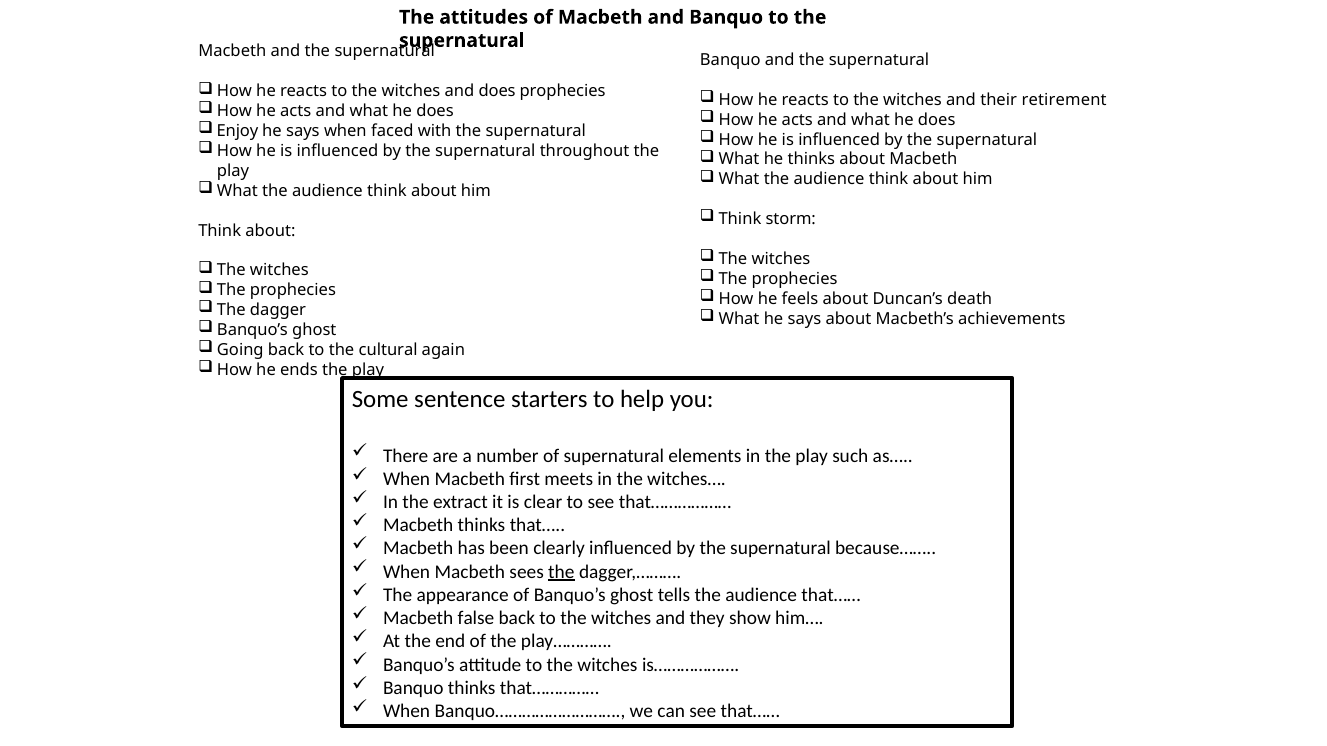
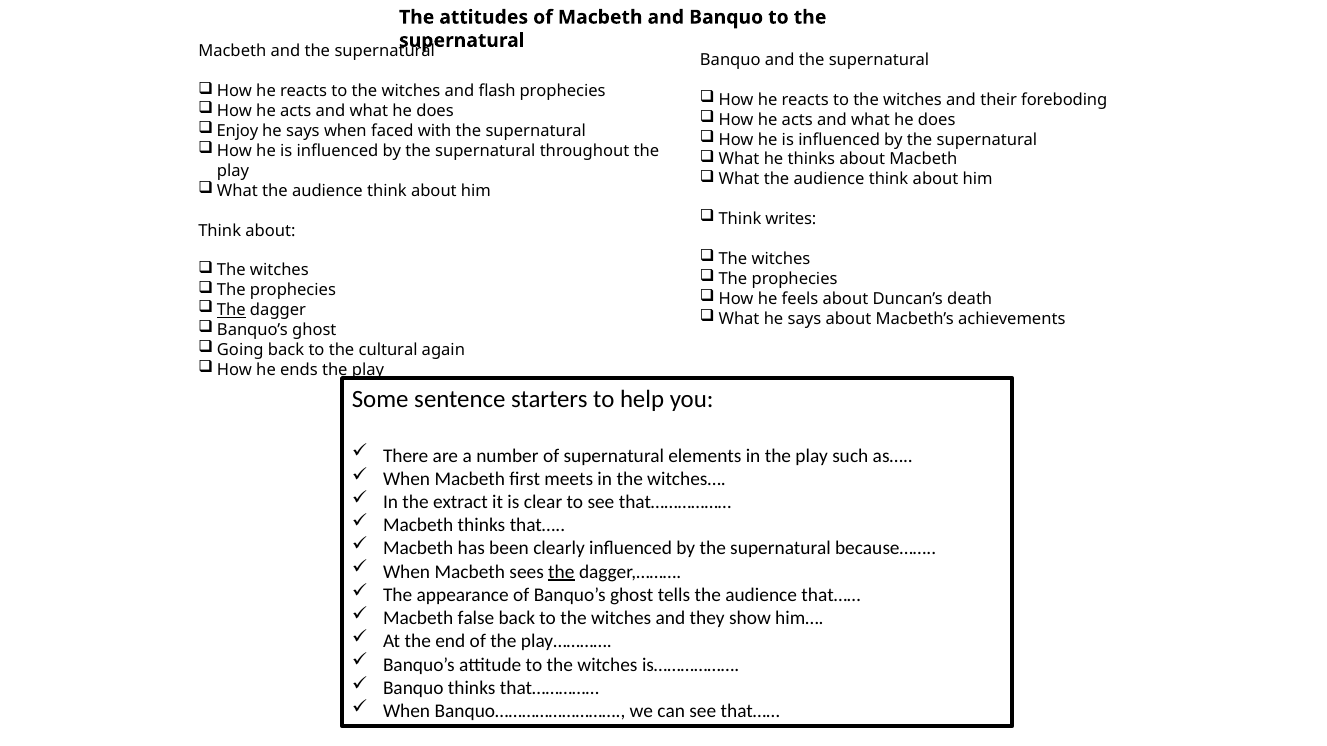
and does: does -> flash
retirement: retirement -> foreboding
storm: storm -> writes
The at (231, 310) underline: none -> present
